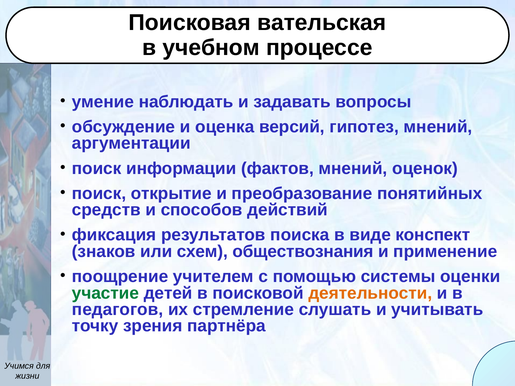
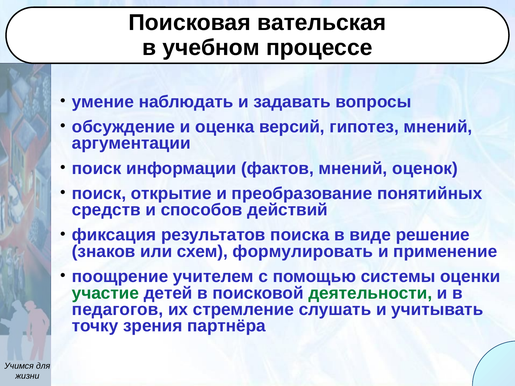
конспект: конспект -> решение
обществознания: обществознания -> формулировать
деятельности colour: orange -> green
